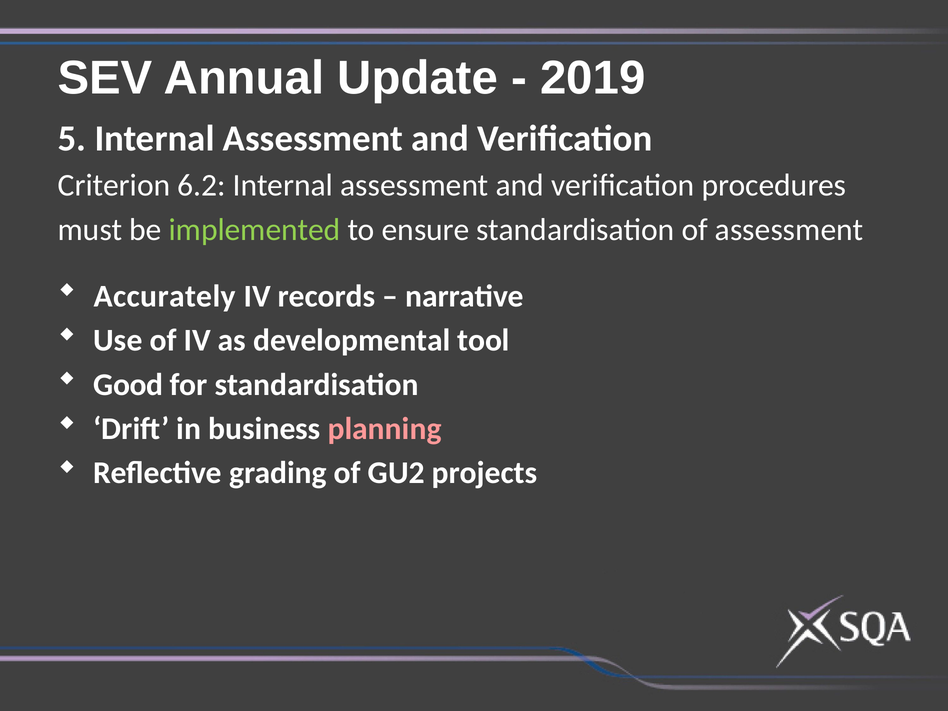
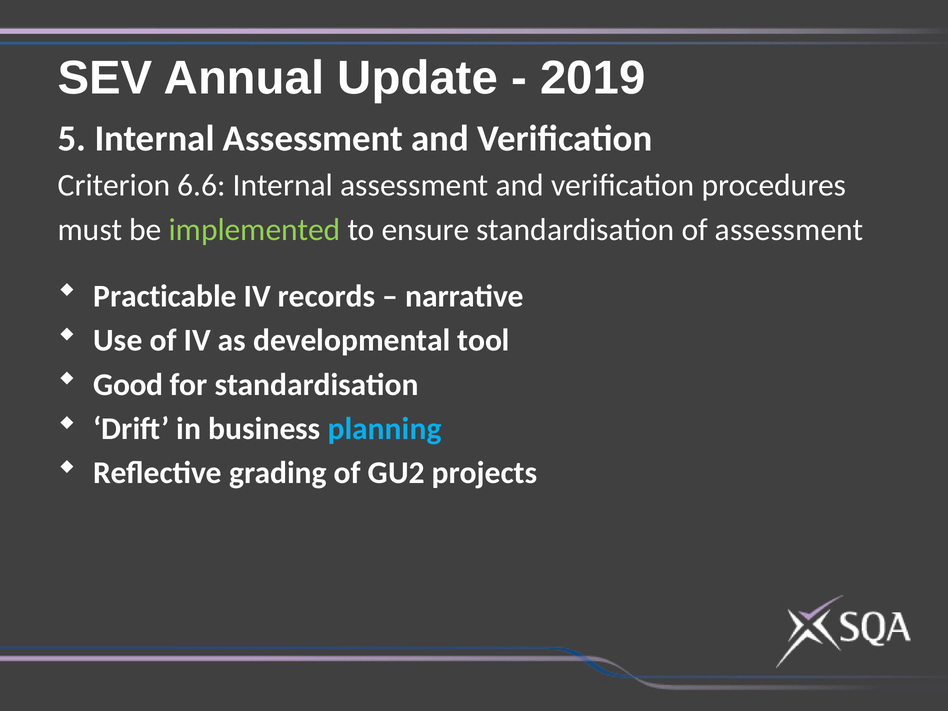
6.2: 6.2 -> 6.6
Accurately: Accurately -> Practicable
planning colour: pink -> light blue
